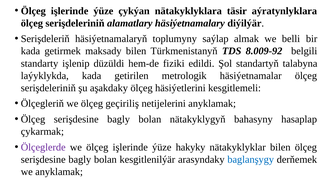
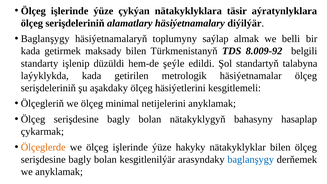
Serişdeleriň at (45, 39): Serişdeleriň -> Baglanşygy
fiziki: fiziki -> şeýle
geçiriliş: geçiriliş -> minimal
Ölçeglerde colour: purple -> orange
